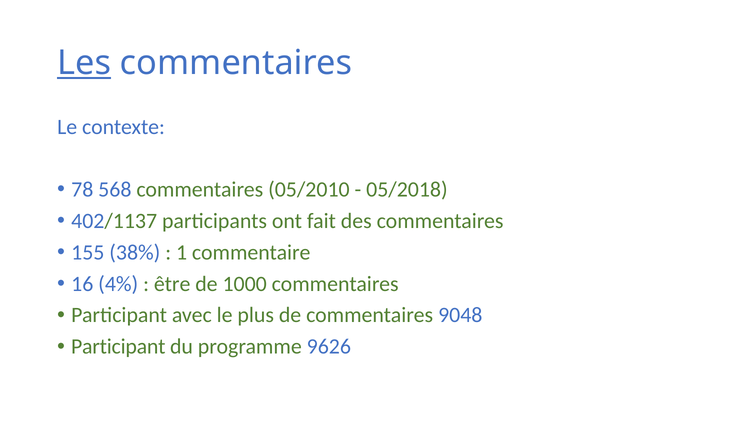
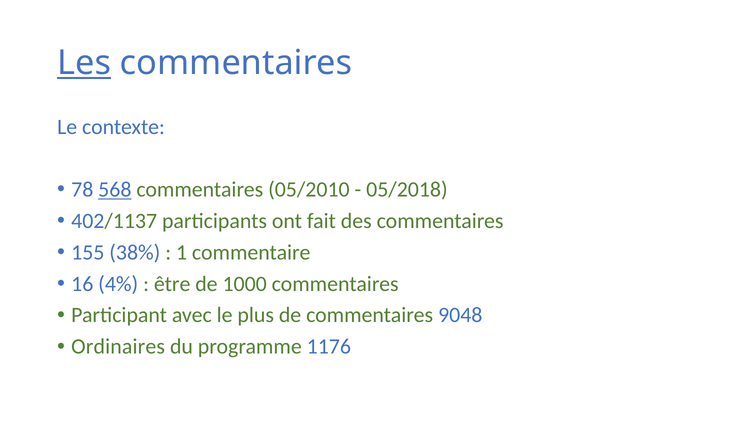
568 underline: none -> present
Participant at (118, 347): Participant -> Ordinaires
9626: 9626 -> 1176
